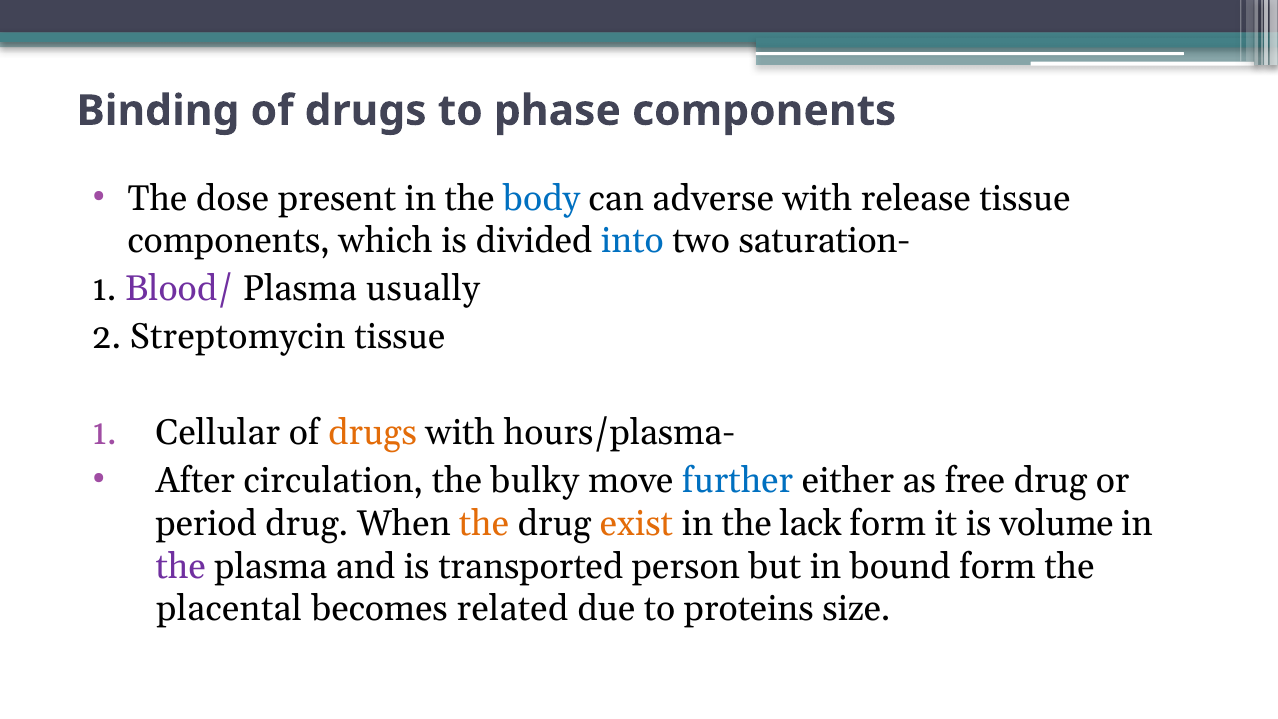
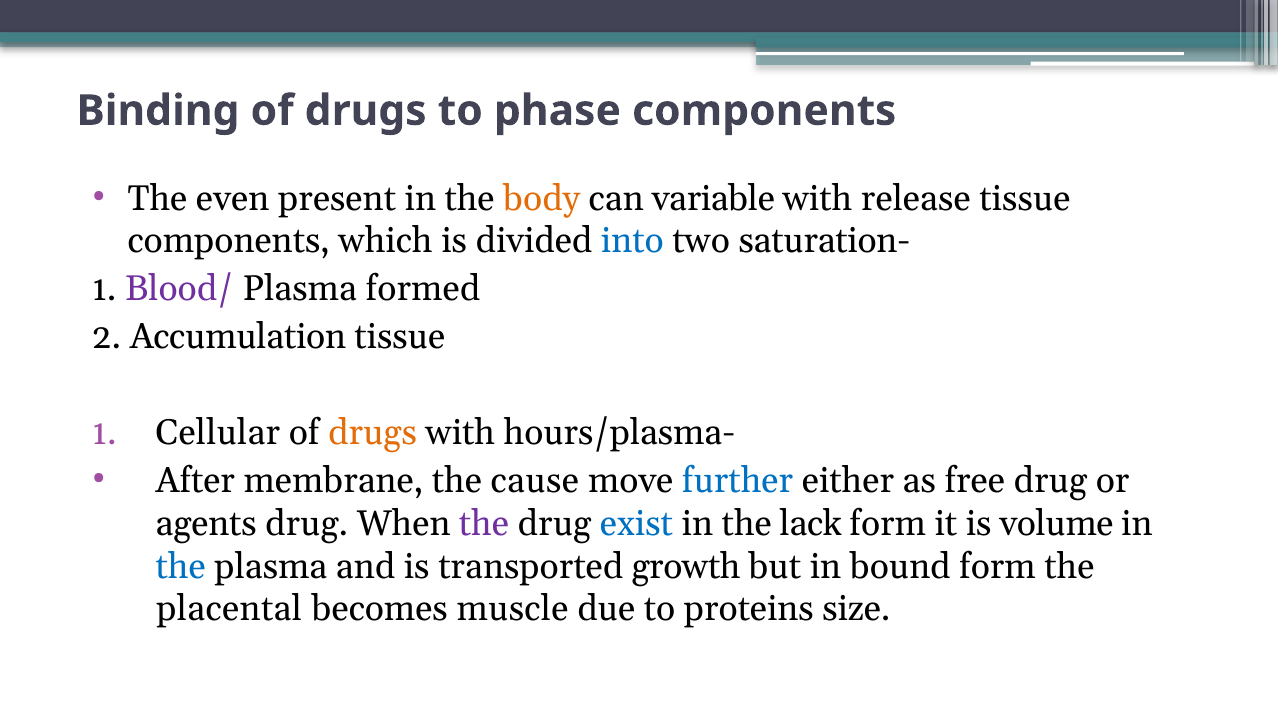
dose: dose -> even
body colour: blue -> orange
adverse: adverse -> variable
usually: usually -> formed
Streptomycin: Streptomycin -> Accumulation
circulation: circulation -> membrane
bulky: bulky -> cause
period: period -> agents
the at (484, 524) colour: orange -> purple
exist colour: orange -> blue
the at (181, 566) colour: purple -> blue
person: person -> growth
related: related -> muscle
